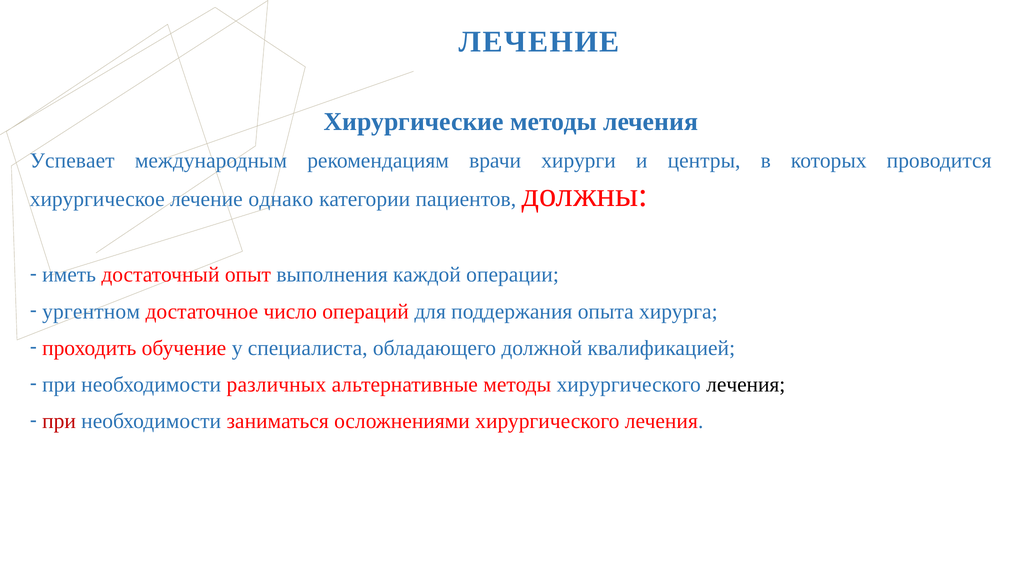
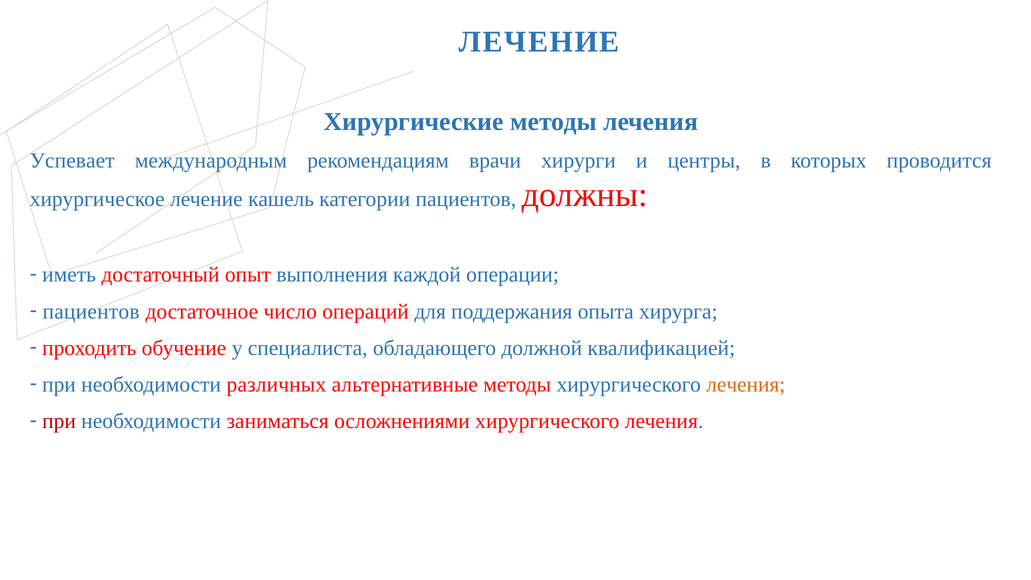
однако: однако -> кашель
ургентном at (91, 311): ургентном -> пациентов
лечения at (746, 385) colour: black -> orange
